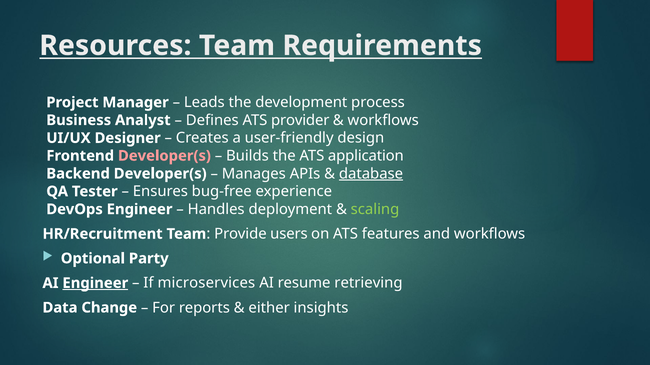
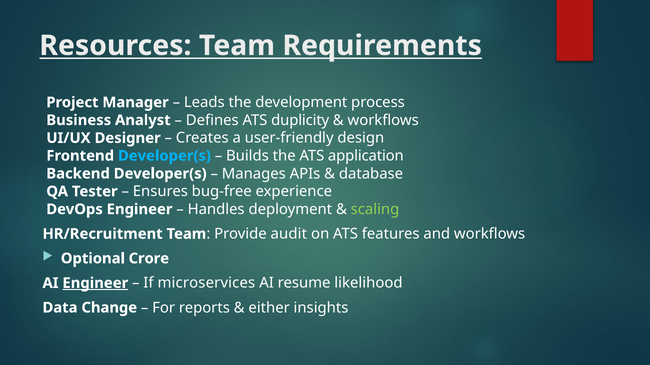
provider: provider -> duplicity
Developer(s at (164, 156) colour: pink -> light blue
database underline: present -> none
users: users -> audit
Party: Party -> Crore
retrieving: retrieving -> likelihood
